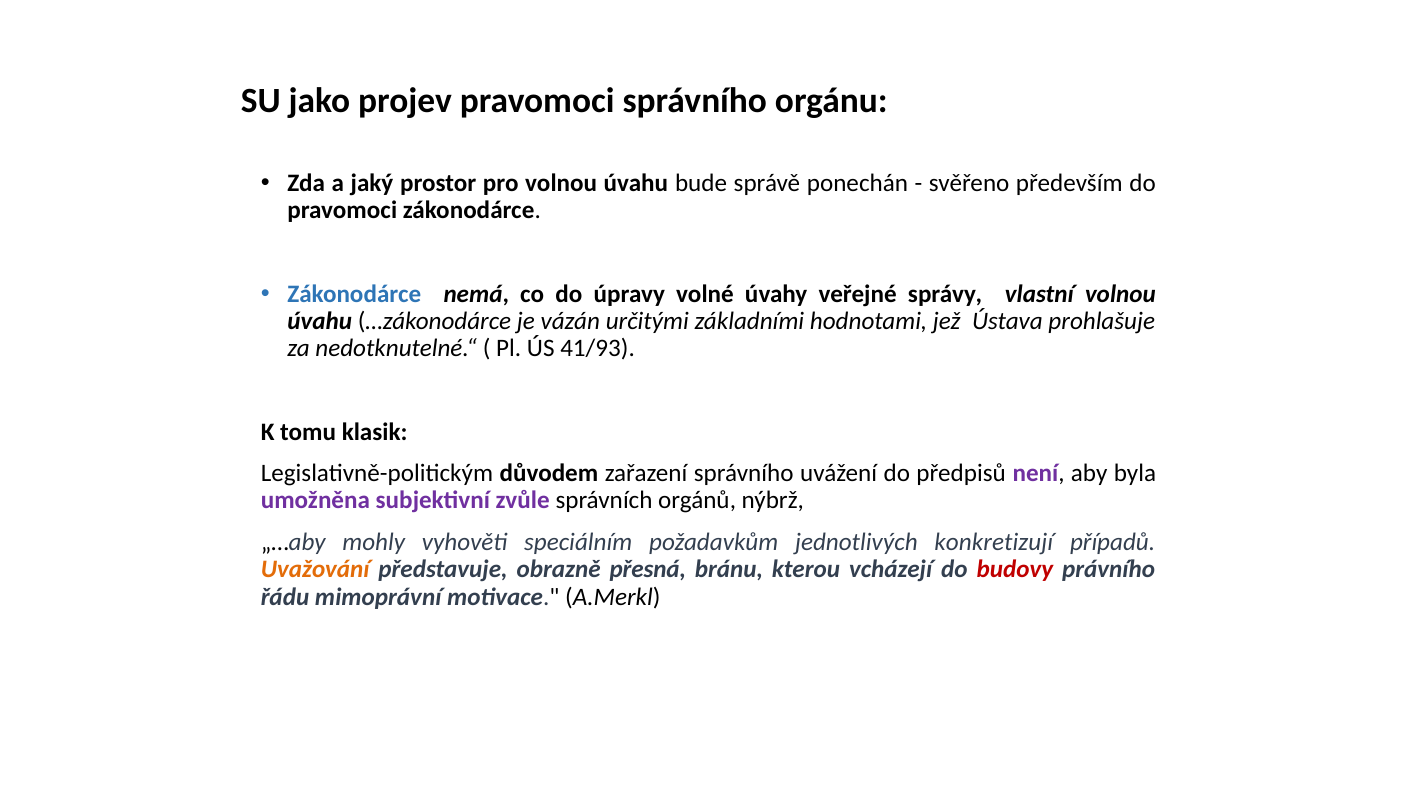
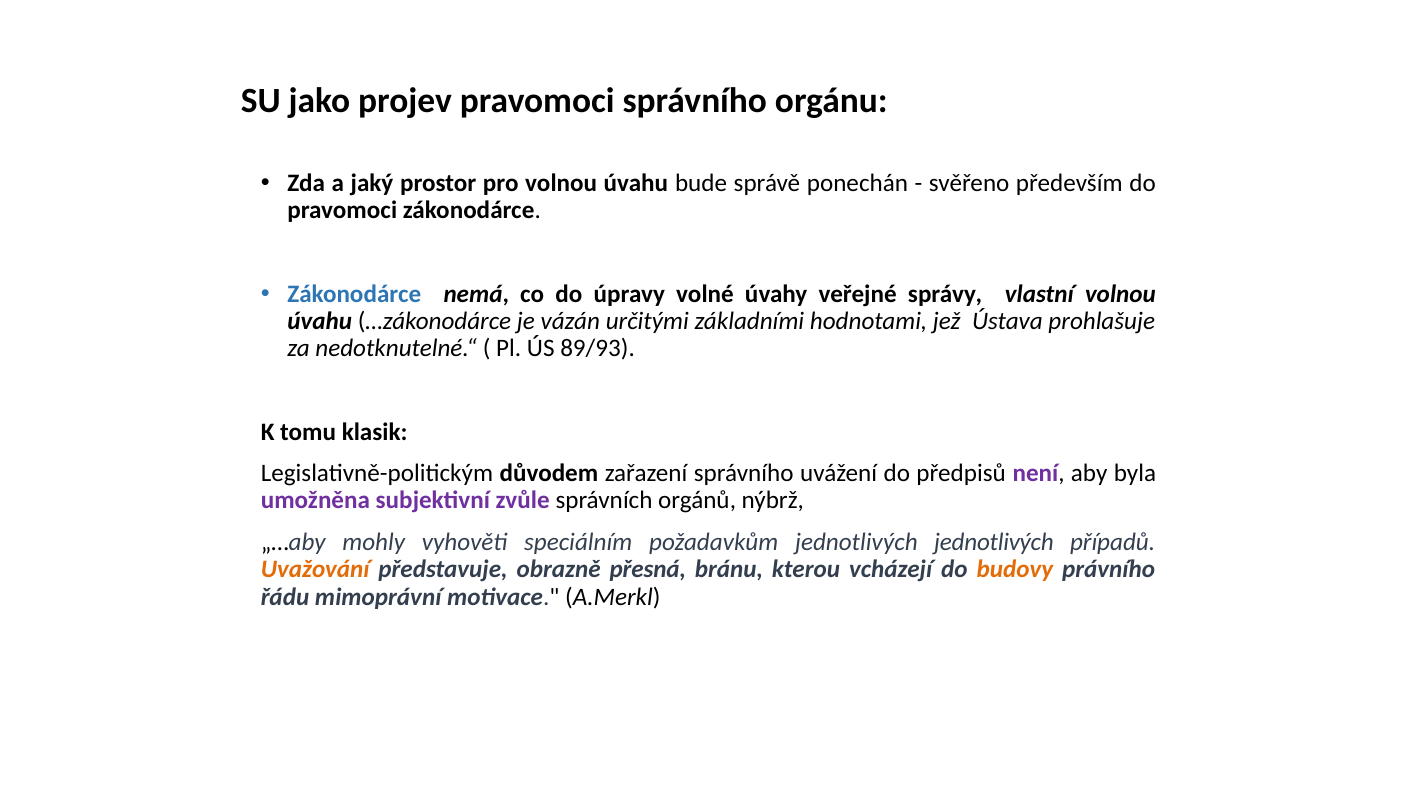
41/93: 41/93 -> 89/93
jednotlivých konkretizují: konkretizují -> jednotlivých
budovy colour: red -> orange
